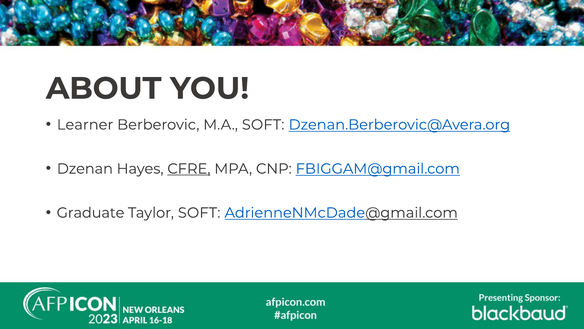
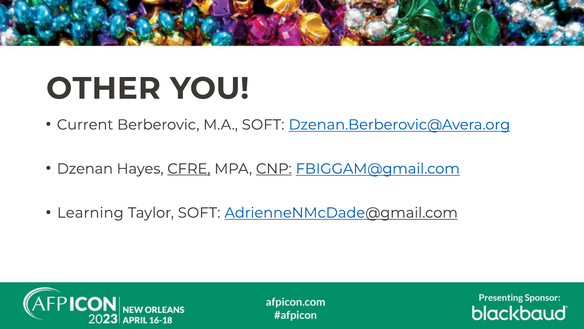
ABOUT: ABOUT -> OTHER
Learner: Learner -> Current
CNP underline: none -> present
Graduate: Graduate -> Learning
